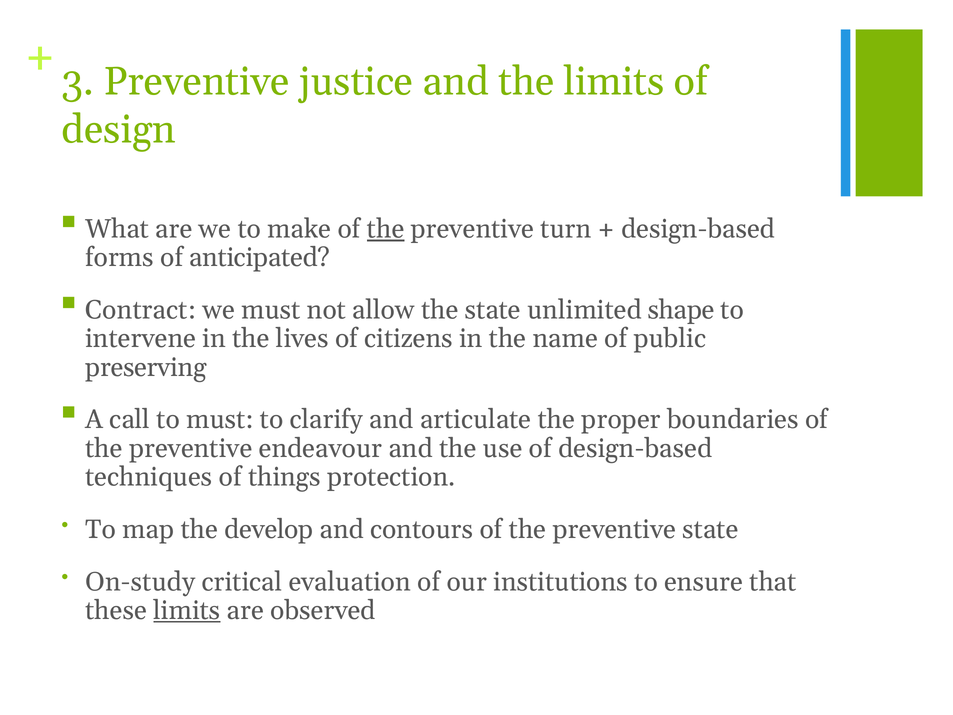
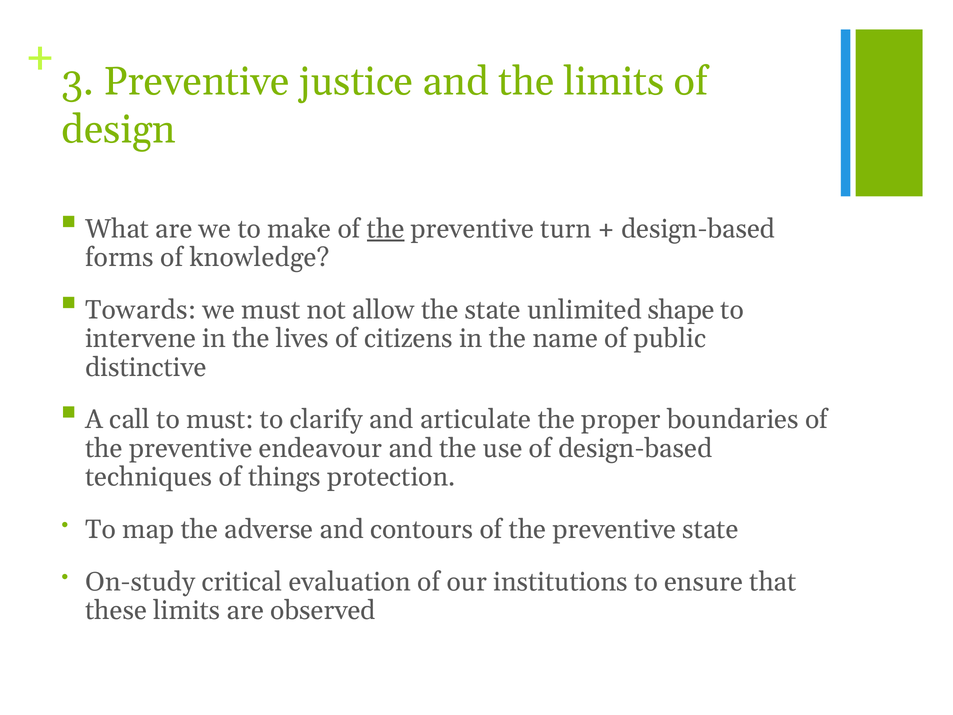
anticipated: anticipated -> knowledge
Contract: Contract -> Towards
preserving: preserving -> distinctive
develop: develop -> adverse
limits at (187, 610) underline: present -> none
